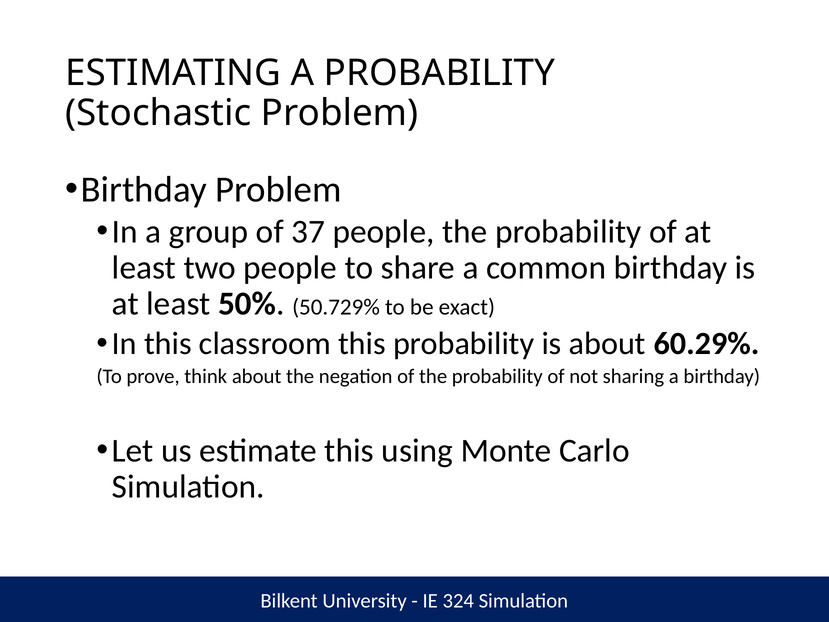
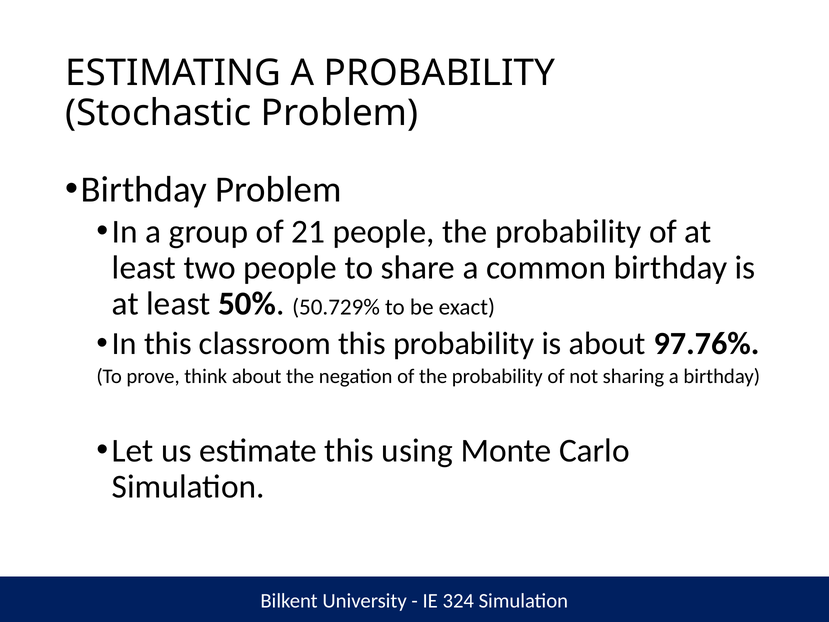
37: 37 -> 21
60.29%: 60.29% -> 97.76%
